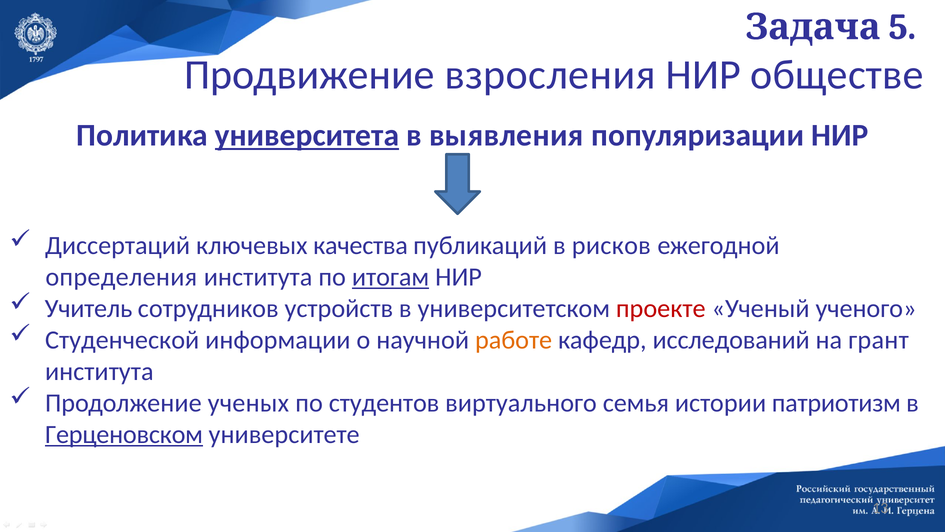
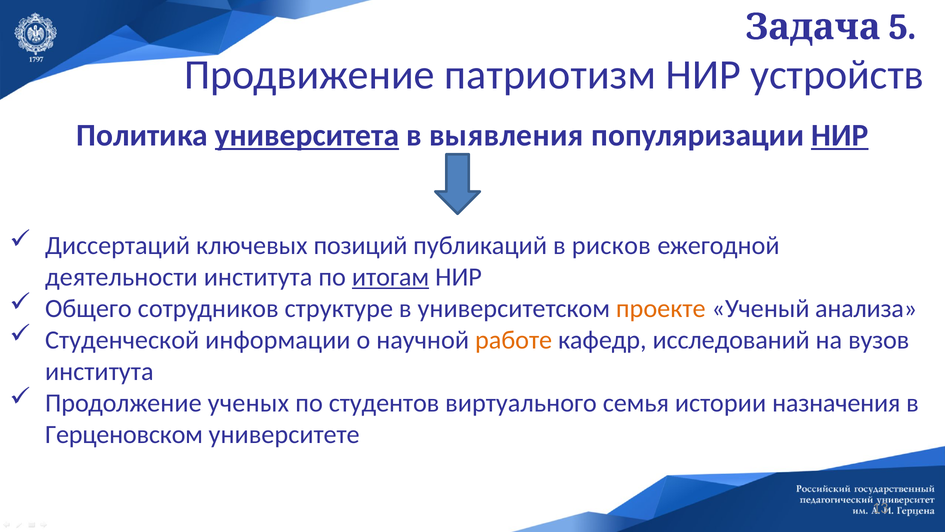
взросления: взросления -> патриотизм
обществе: обществе -> устройств
НИР at (840, 135) underline: none -> present
качества: качества -> позиций
определения: определения -> деятельности
Учитель: Учитель -> Общего
устройств: устройств -> структуре
проекте colour: red -> orange
ученого: ученого -> анализа
грант: грант -> вузов
патриотизм: патриотизм -> назначения
Герценовском underline: present -> none
